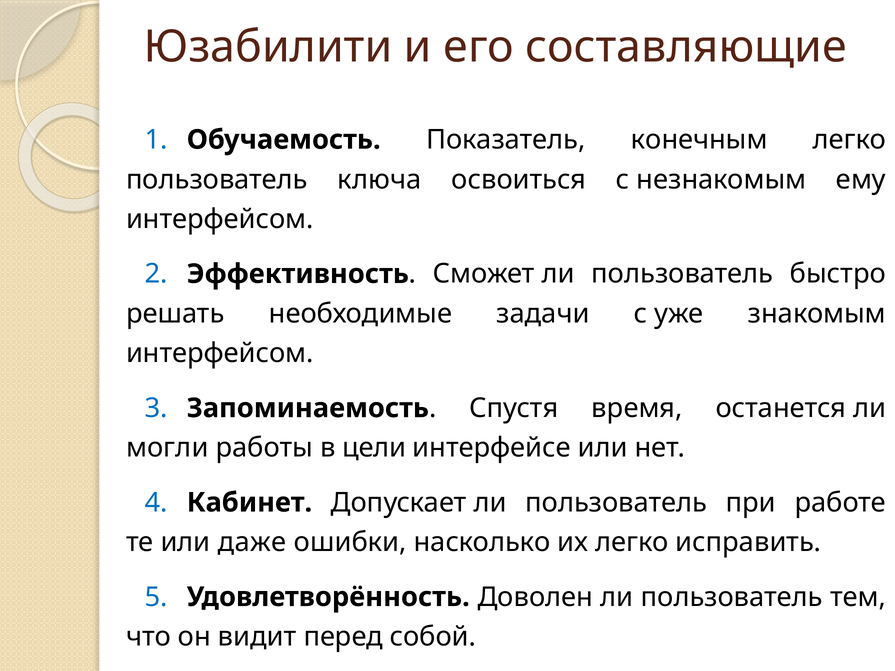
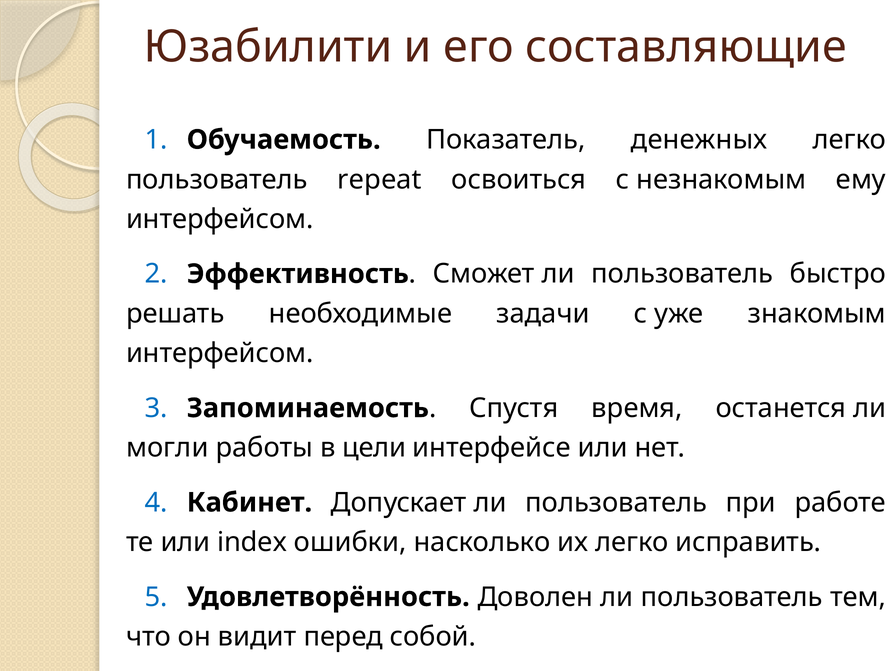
конечным: конечным -> денежных
ключа: ключа -> repeat
даже: даже -> index
